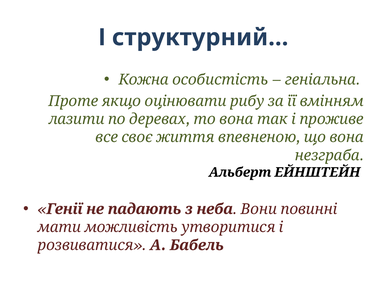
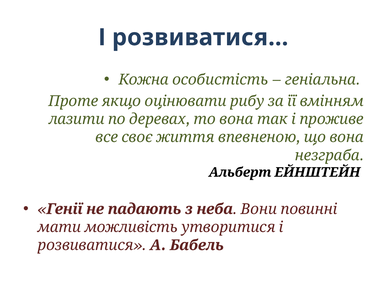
структурний…: структурний… -> розвиватися…
